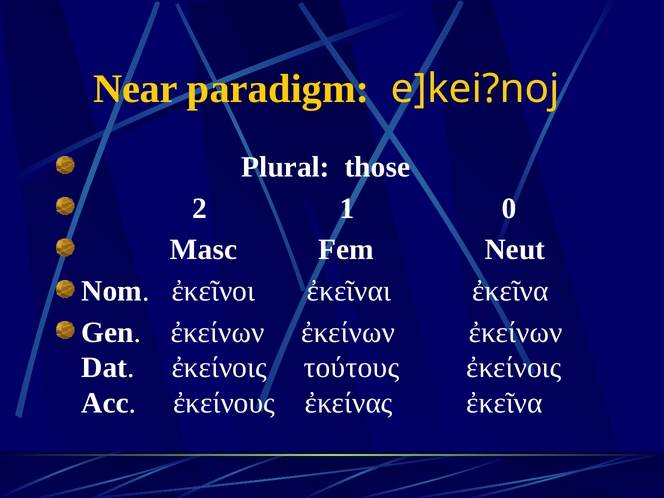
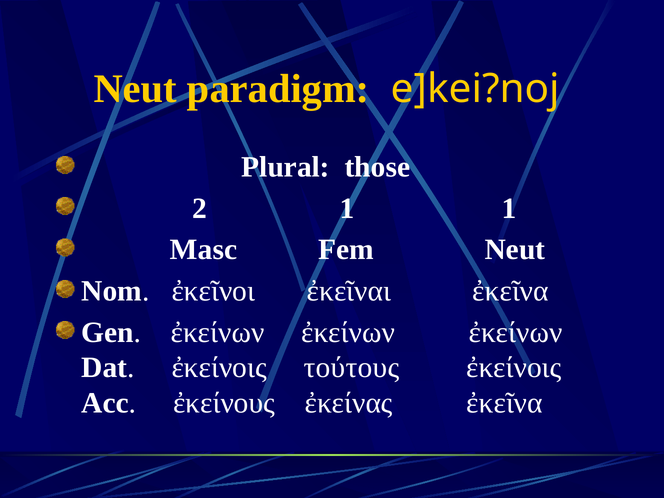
Near at (135, 89): Near -> Neut
1 0: 0 -> 1
